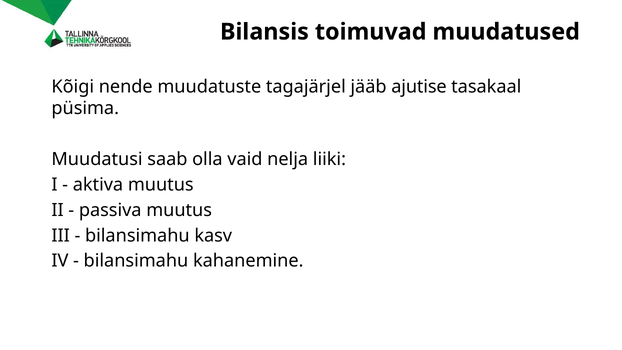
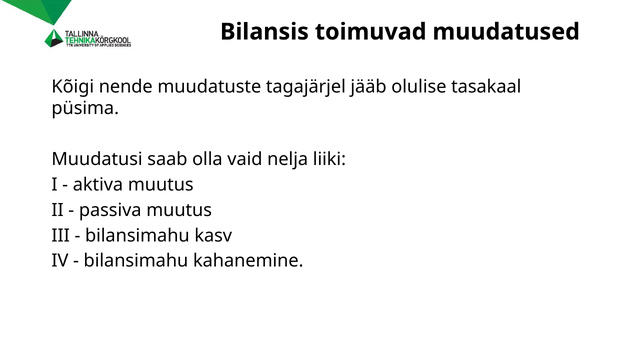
ajutise: ajutise -> olulise
